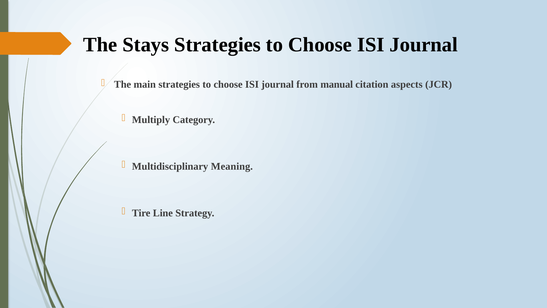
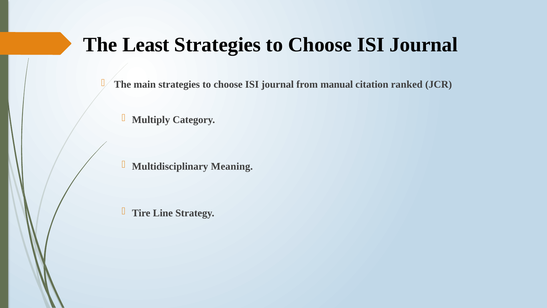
Stays: Stays -> Least
aspects: aspects -> ranked
